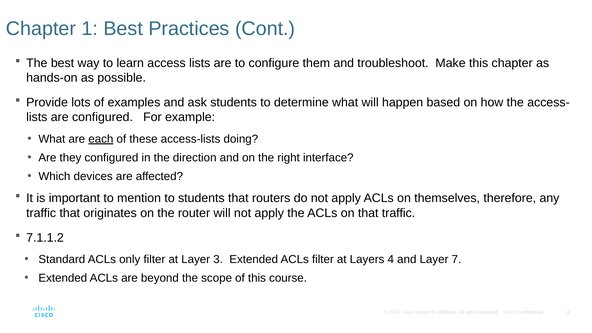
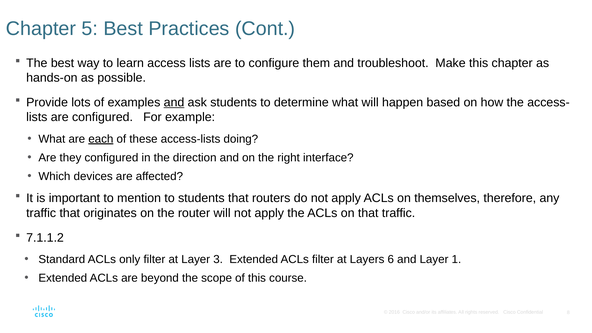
1: 1 -> 5
and at (174, 102) underline: none -> present
4: 4 -> 6
7: 7 -> 1
